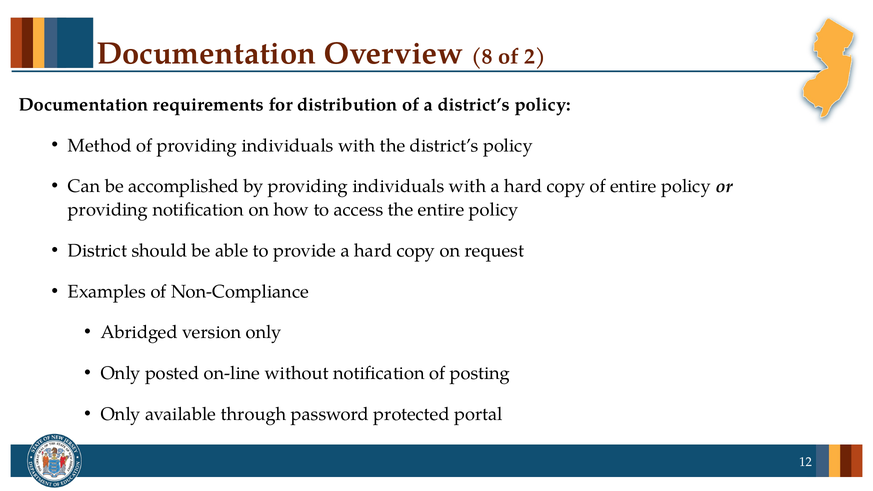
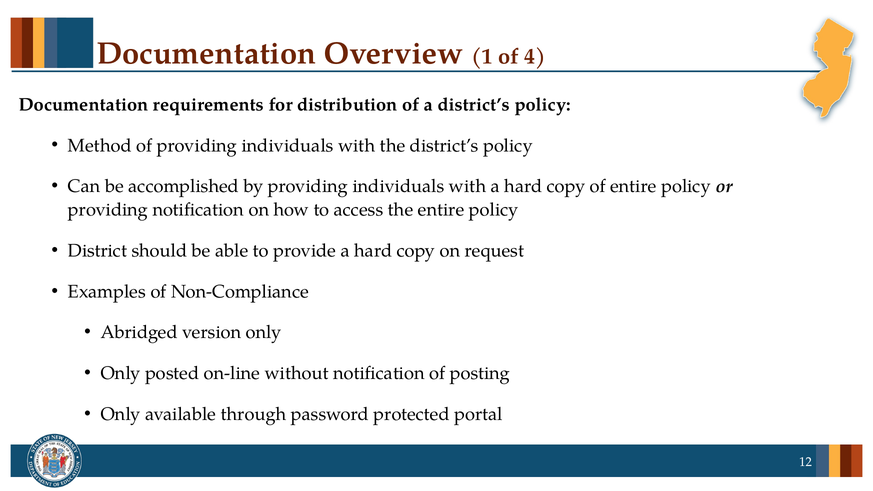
8: 8 -> 1
2: 2 -> 4
